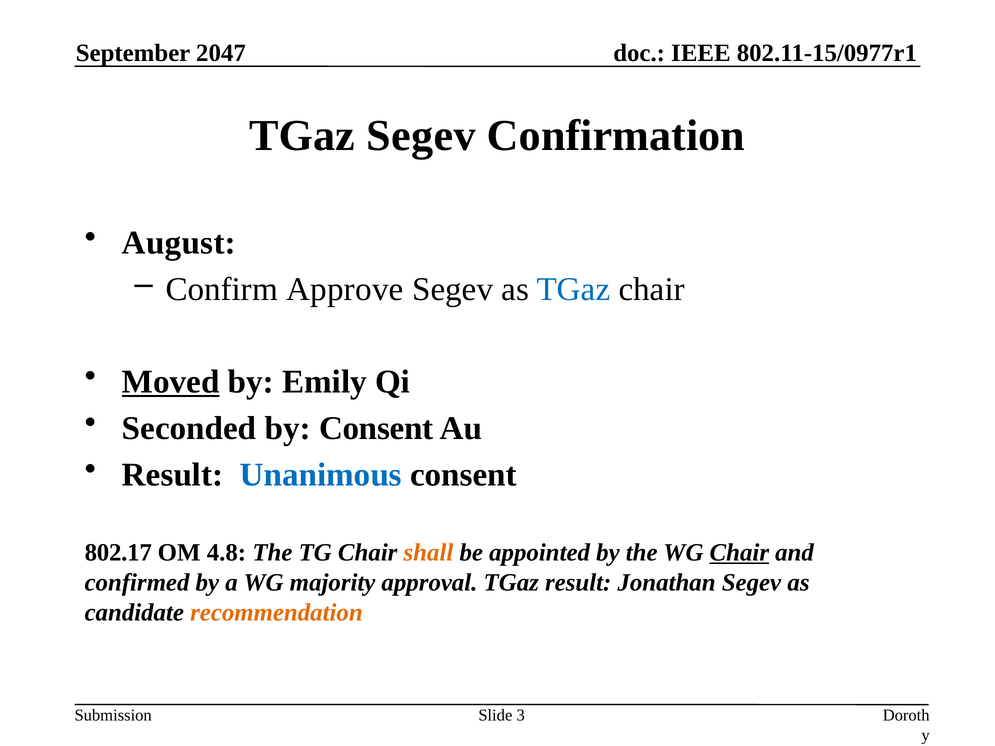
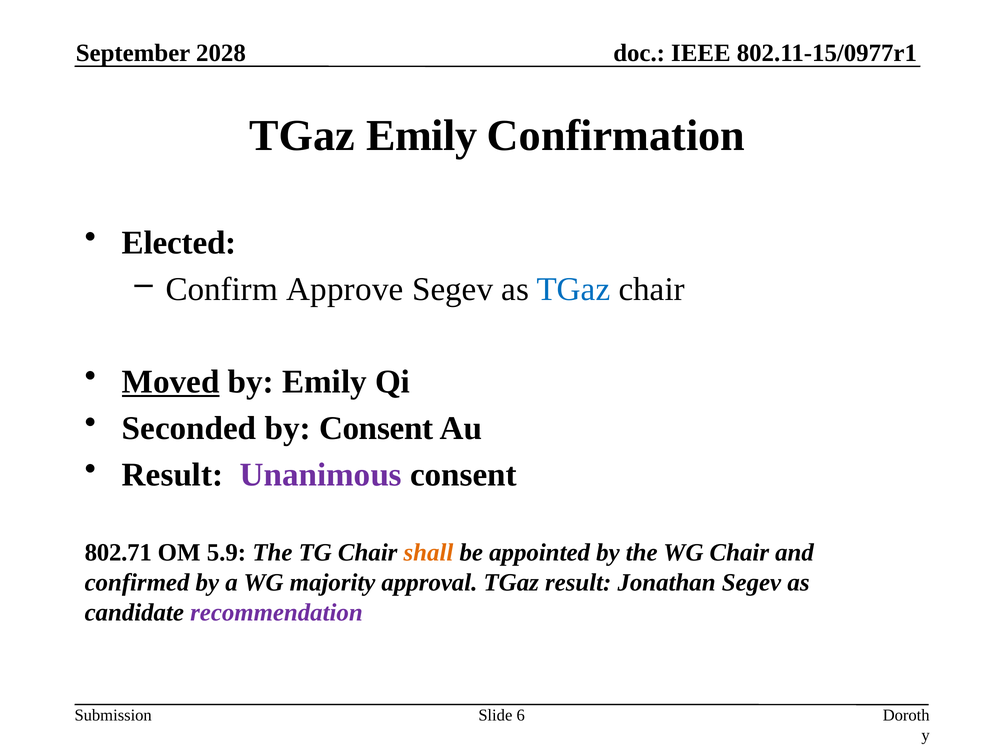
2047: 2047 -> 2028
TGaz Segev: Segev -> Emily
August: August -> Elected
Unanimous colour: blue -> purple
802.17: 802.17 -> 802.71
4.8: 4.8 -> 5.9
Chair at (739, 553) underline: present -> none
recommendation colour: orange -> purple
3: 3 -> 6
